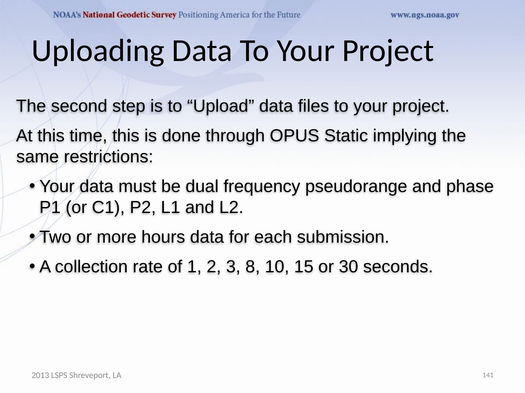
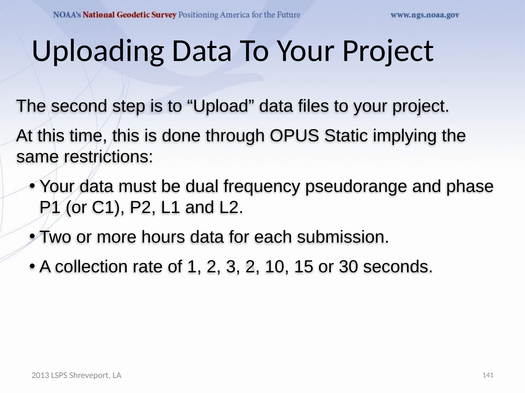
3 8: 8 -> 2
